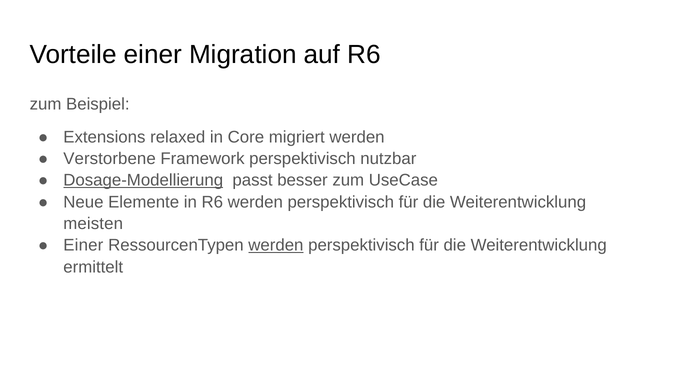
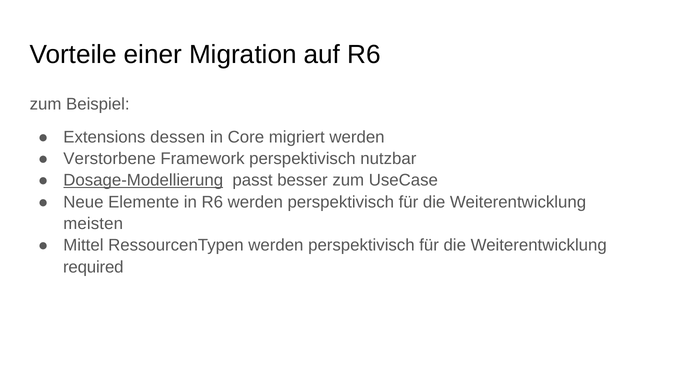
relaxed: relaxed -> dessen
Einer at (83, 245): Einer -> Mittel
werden at (276, 245) underline: present -> none
ermittelt: ermittelt -> required
